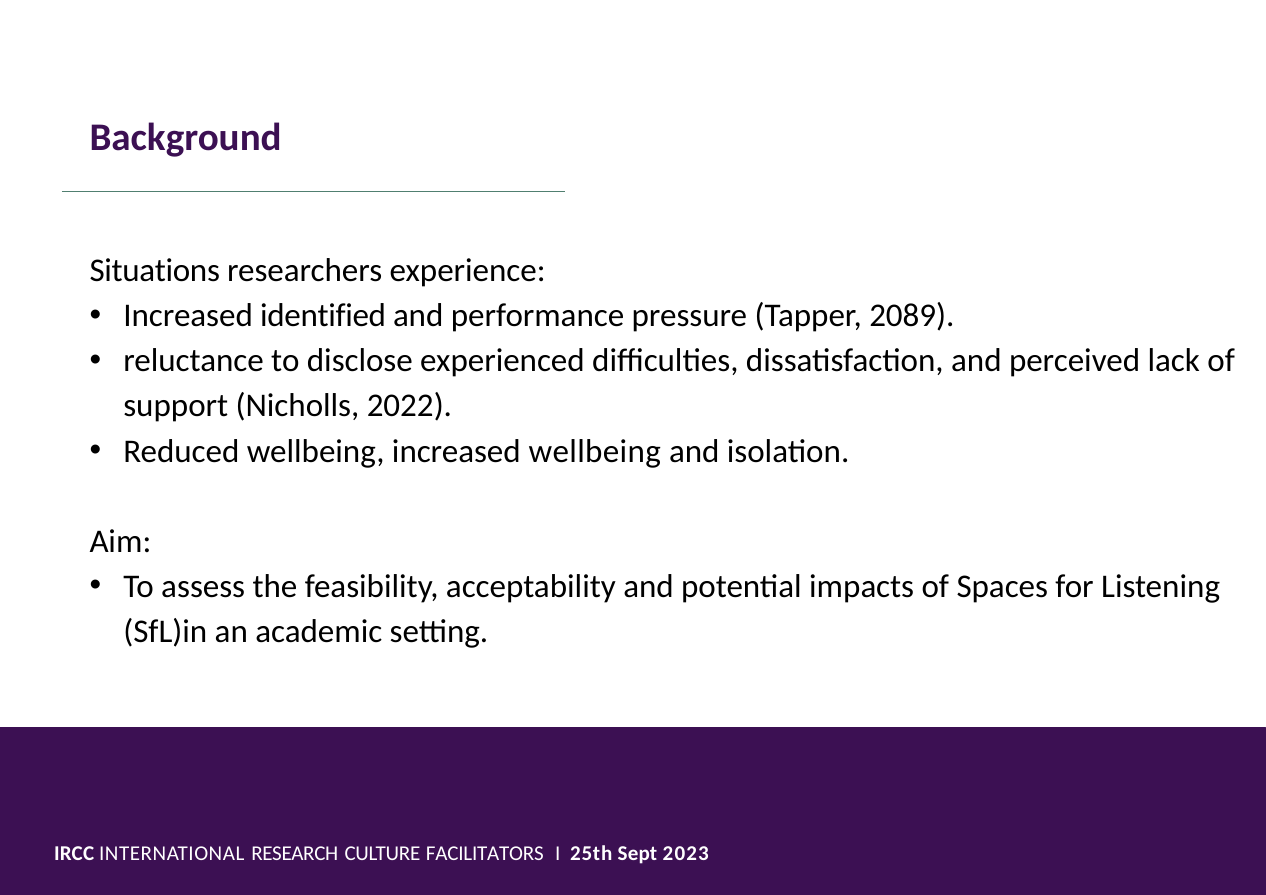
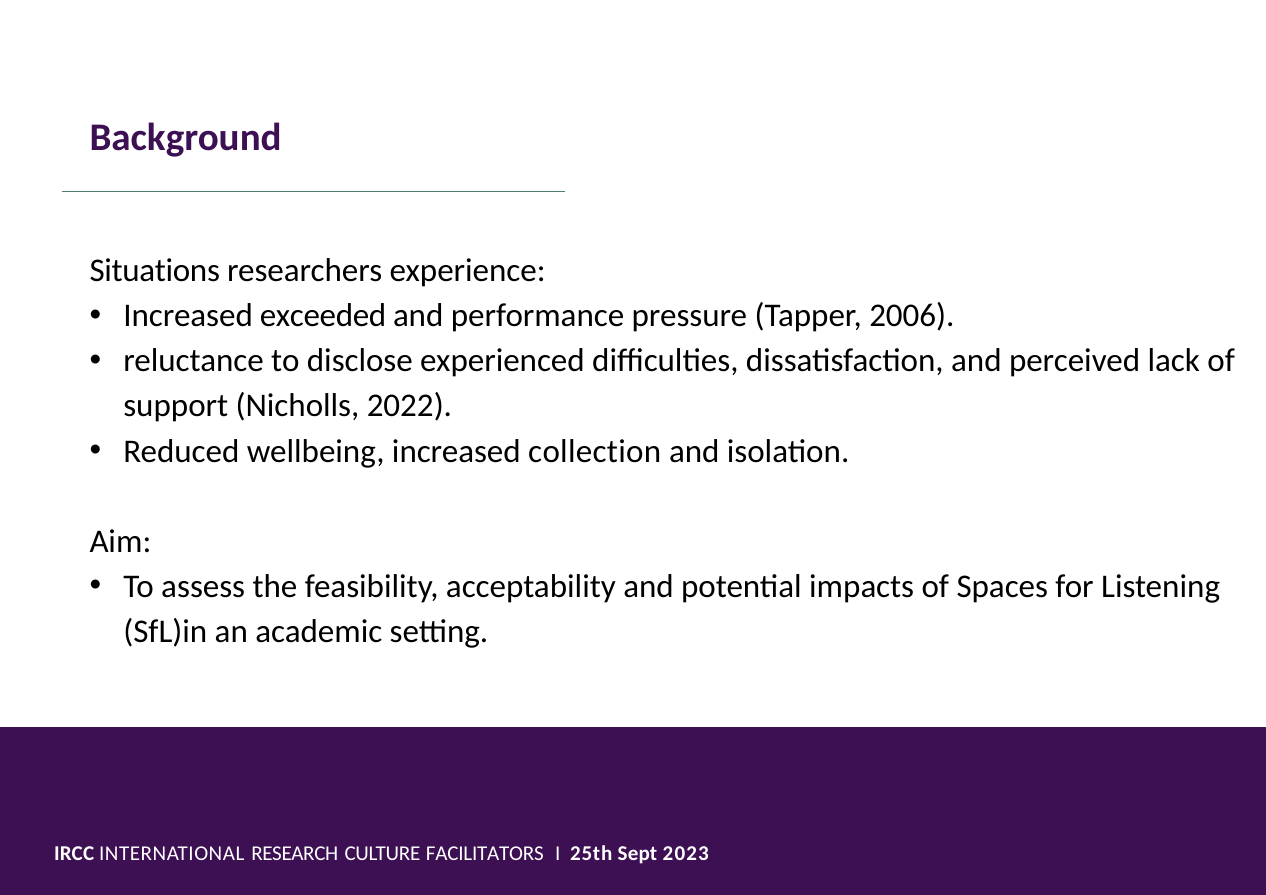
identified: identified -> exceeded
2089: 2089 -> 2006
increased wellbeing: wellbeing -> collection
